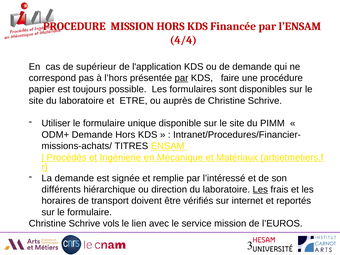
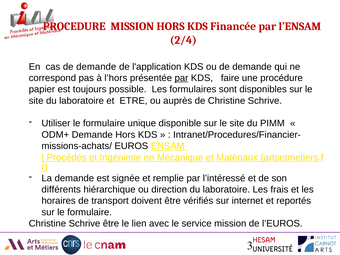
4/4: 4/4 -> 2/4
cas de supérieur: supérieur -> demande
TITRES: TITRES -> EUROS
Les at (260, 190) underline: present -> none
Schrive vols: vols -> être
